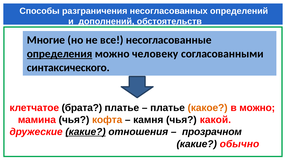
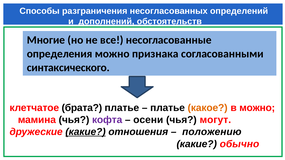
определения underline: present -> none
человеку: человеку -> признака
кофта colour: orange -> purple
камня: камня -> осени
какой: какой -> могут
прозрачном: прозрачном -> положению
